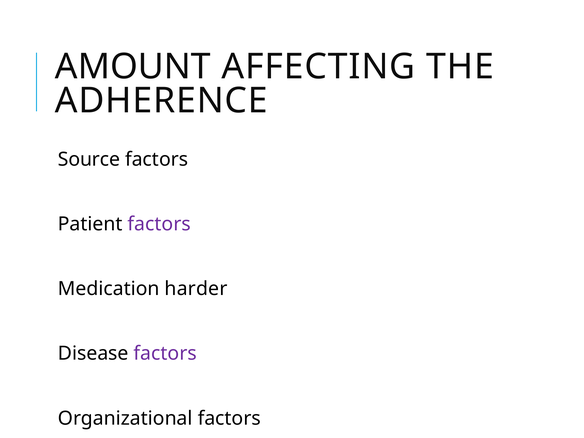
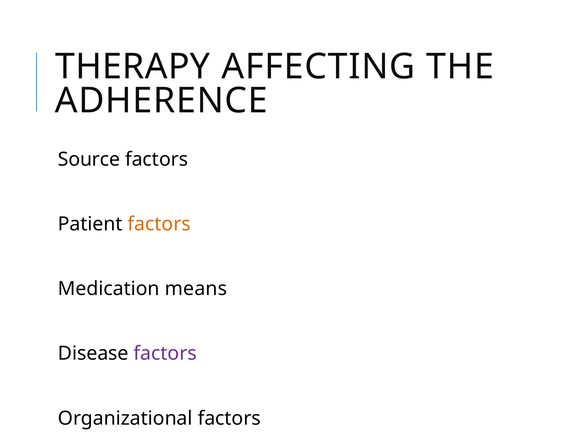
AMOUNT: AMOUNT -> THERAPY
factors at (159, 224) colour: purple -> orange
harder: harder -> means
